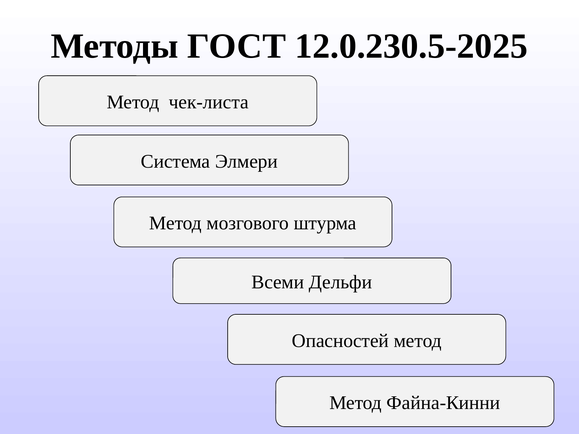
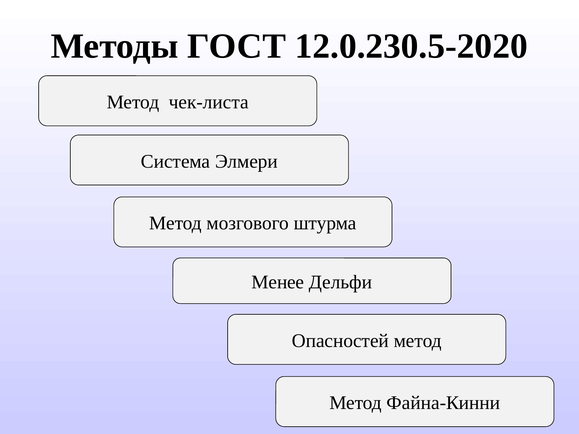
12.0.230.5-2025: 12.0.230.5-2025 -> 12.0.230.5-2020
Всеми: Всеми -> Менее
